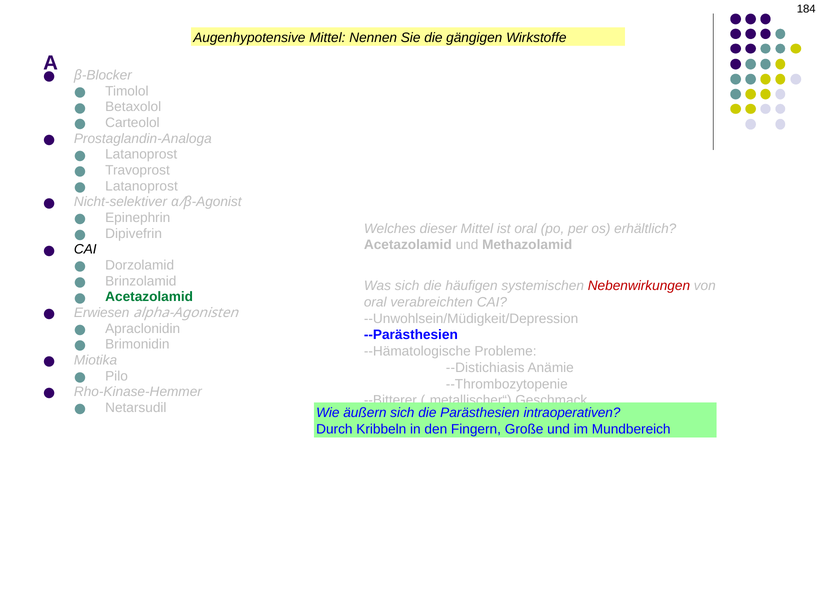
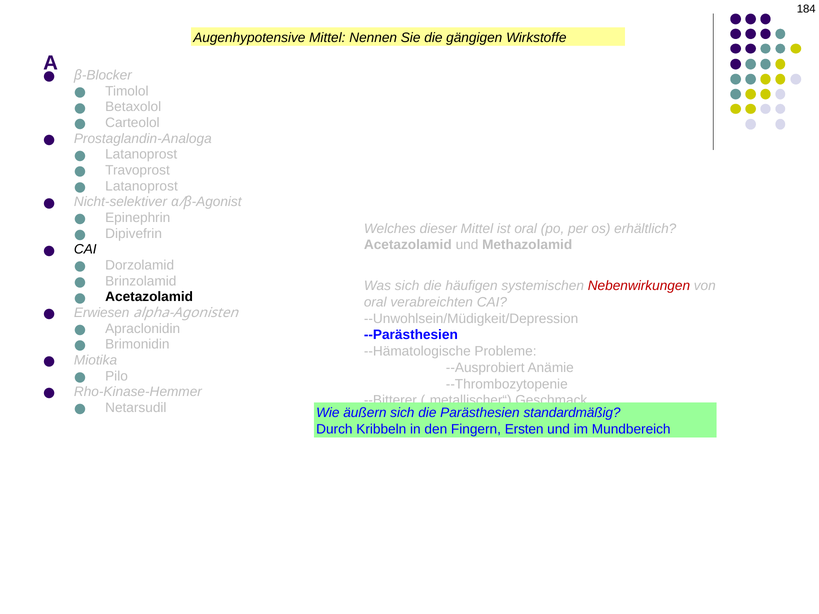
Acetazolamid at (149, 297) colour: green -> black
--Distichiasis: --Distichiasis -> --Ausprobiert
intraoperativen: intraoperativen -> standardmäßig
Große: Große -> Ersten
